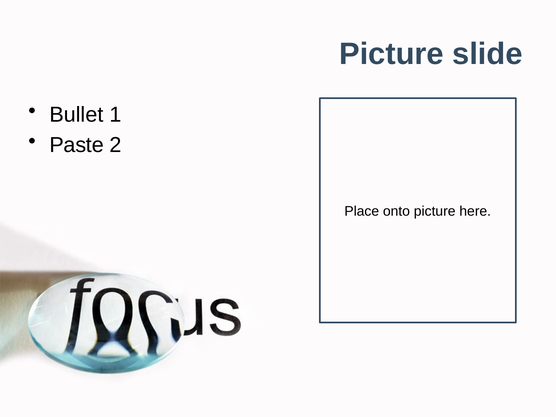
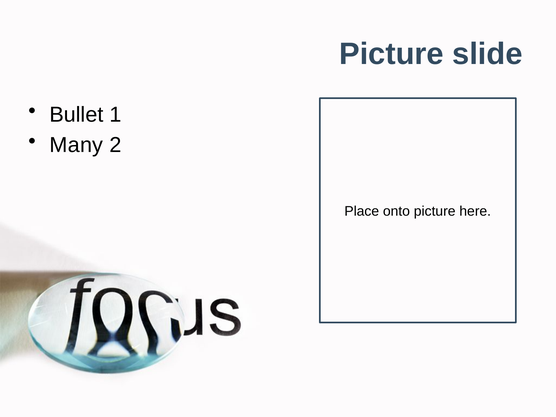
Paste: Paste -> Many
